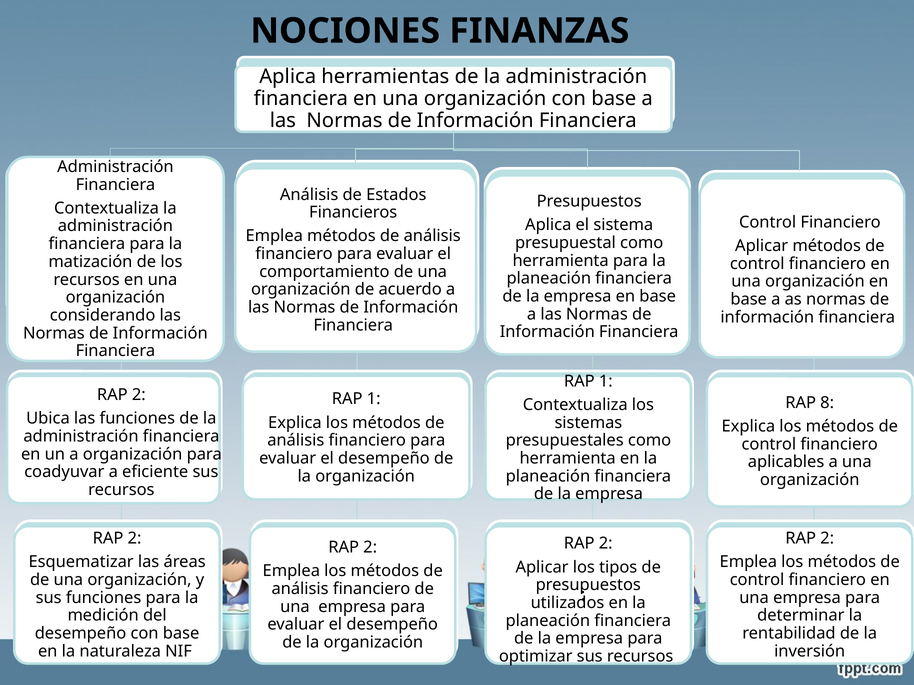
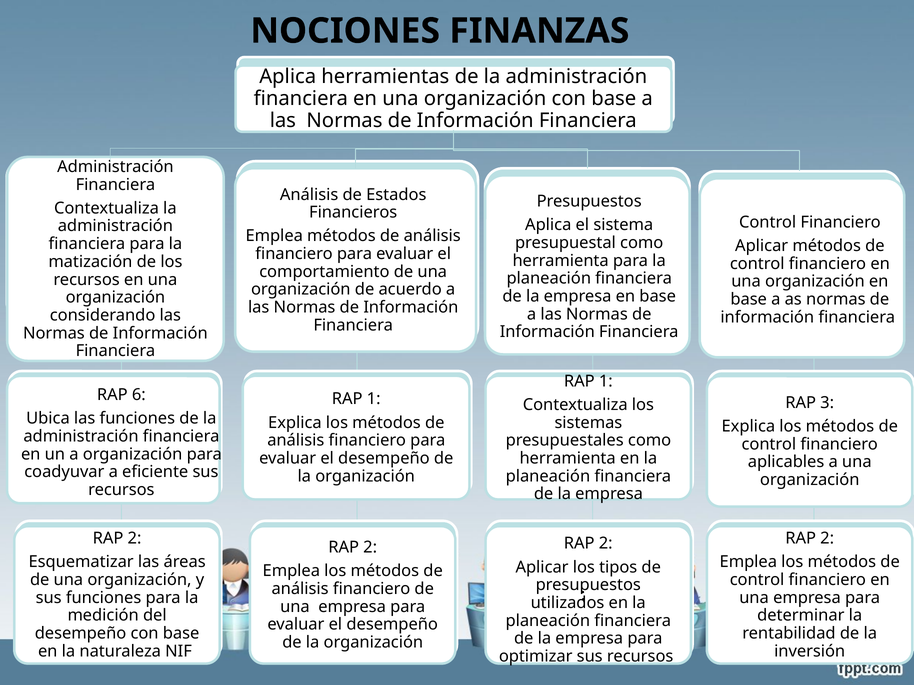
2 at (139, 395): 2 -> 6
8: 8 -> 3
